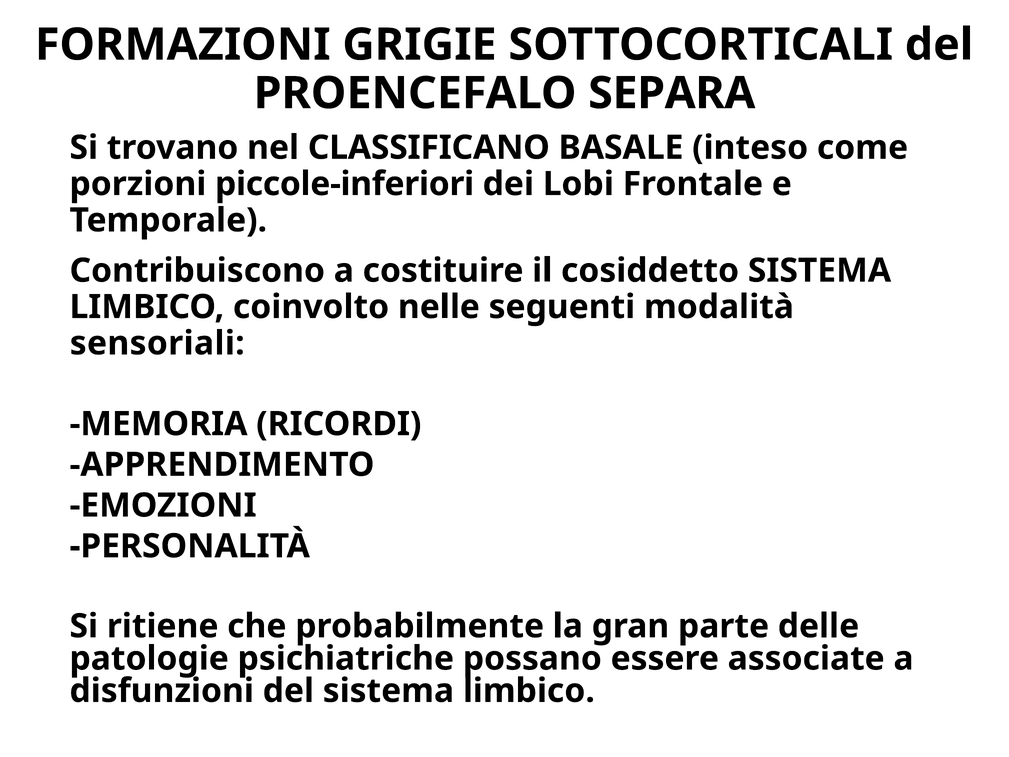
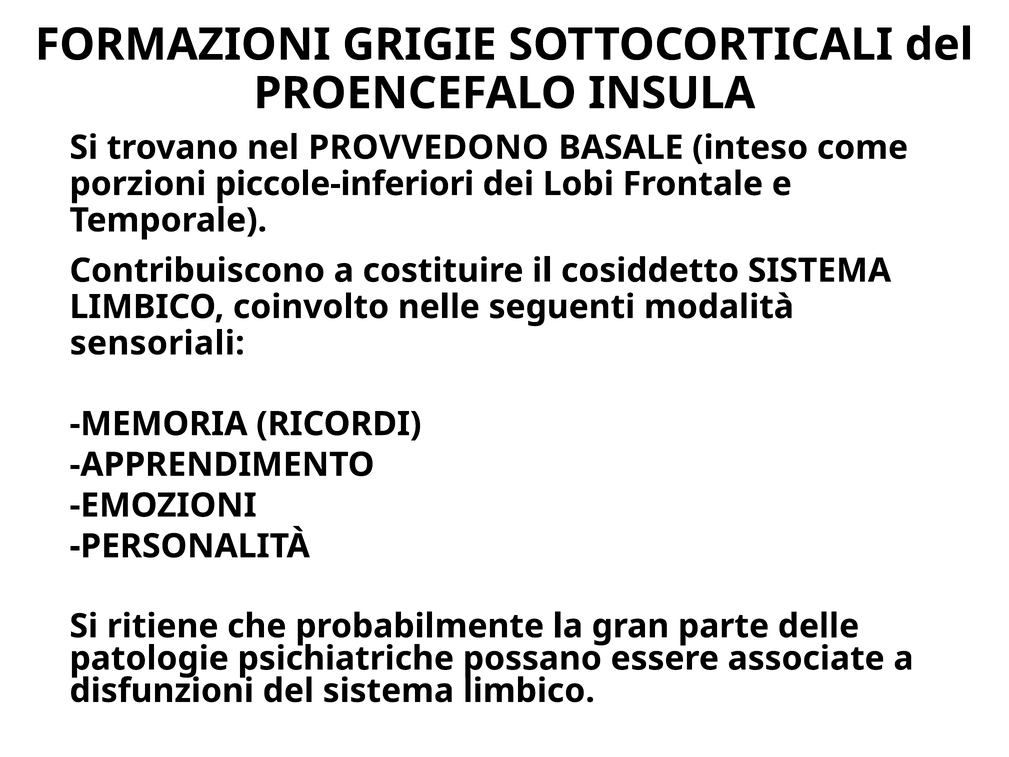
SEPARA: SEPARA -> INSULA
CLASSIFICANO: CLASSIFICANO -> PROVVEDONO
